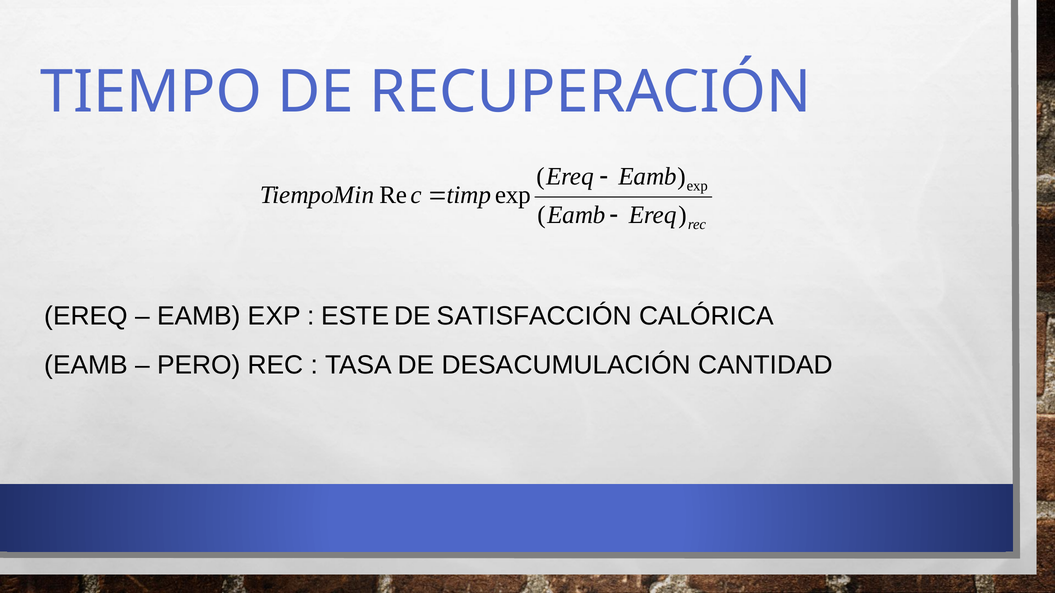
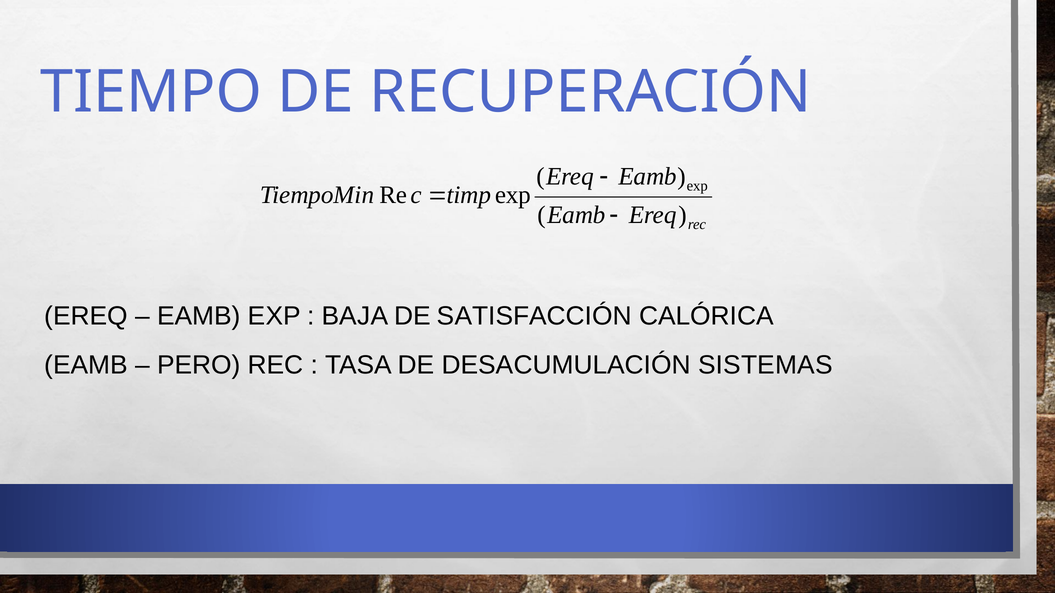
ESTE: ESTE -> BAJA
CANTIDAD: CANTIDAD -> SISTEMAS
